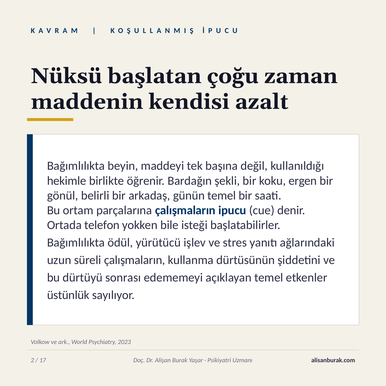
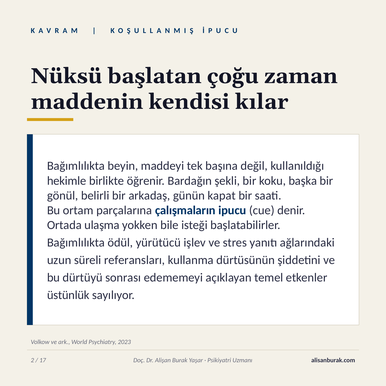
azalt: azalt -> kılar
ergen: ergen -> başka
günün temel: temel -> kapat
telefon: telefon -> ulaşma
süreli çalışmaların: çalışmaların -> referansları
